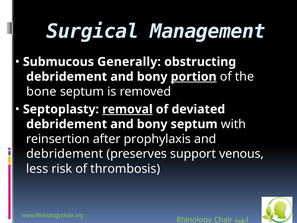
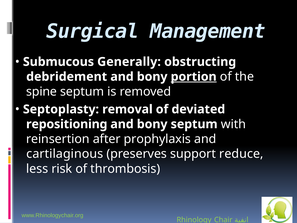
bone: bone -> spine
removal underline: present -> none
debridement at (67, 124): debridement -> repositioning
debridement at (65, 154): debridement -> cartilaginous
venous: venous -> reduce
